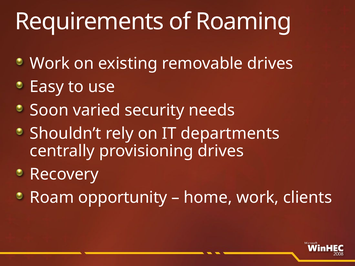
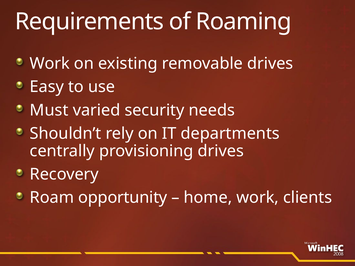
Soon: Soon -> Must
